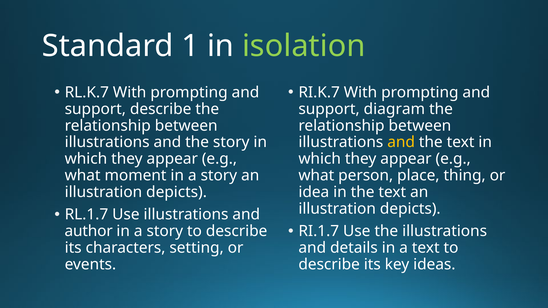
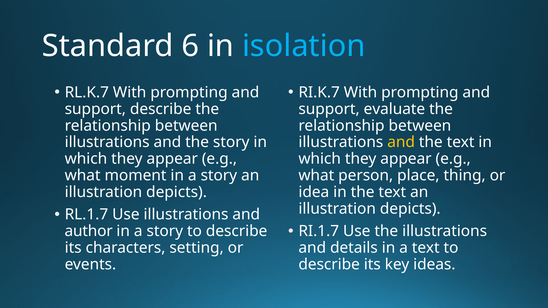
1: 1 -> 6
isolation colour: light green -> light blue
diagram: diagram -> evaluate
